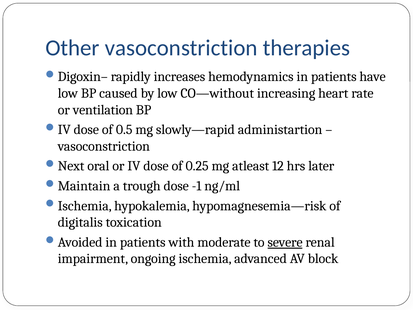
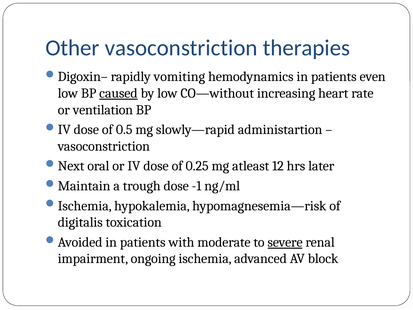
increases: increases -> vomiting
have: have -> even
caused underline: none -> present
